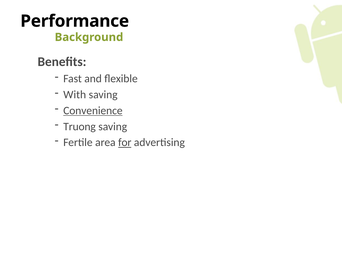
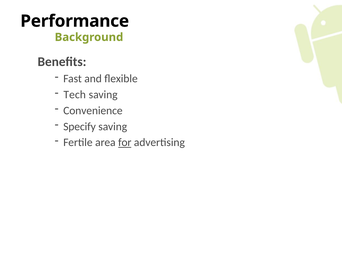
With: With -> Tech
Convenience underline: present -> none
Truong: Truong -> Specify
